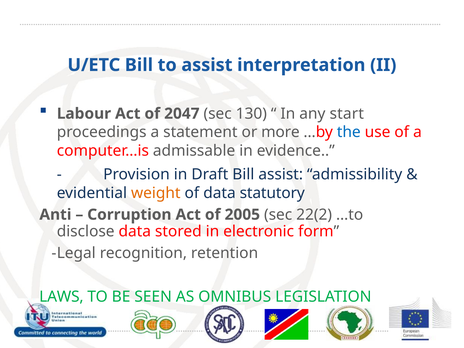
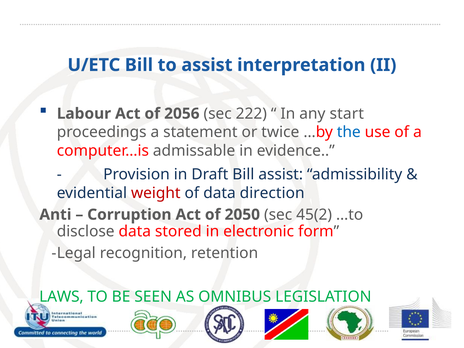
2047: 2047 -> 2056
130: 130 -> 222
more: more -> twice
weight colour: orange -> red
statutory: statutory -> direction
2005: 2005 -> 2050
22(2: 22(2 -> 45(2
